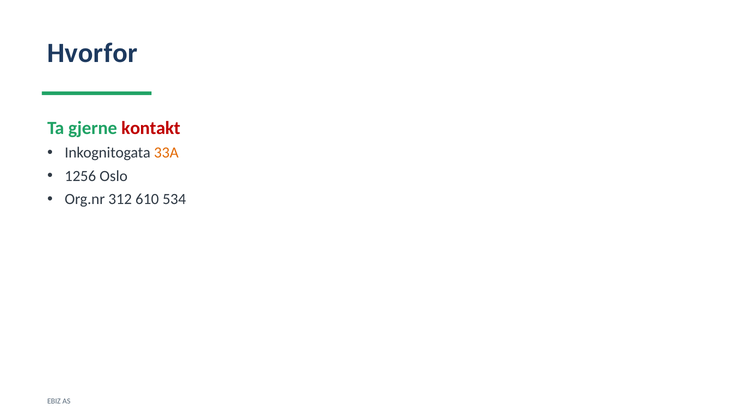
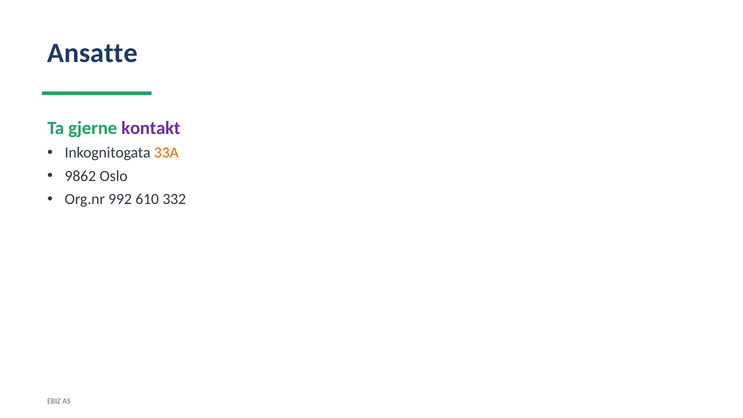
Hvorfor: Hvorfor -> Ansatte
kontakt colour: red -> purple
1256: 1256 -> 9862
312: 312 -> 992
534: 534 -> 332
